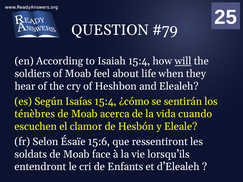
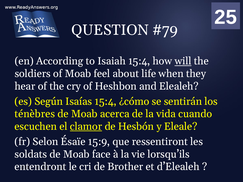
clamor underline: none -> present
15:6: 15:6 -> 15:9
Enfants: Enfants -> Brother
